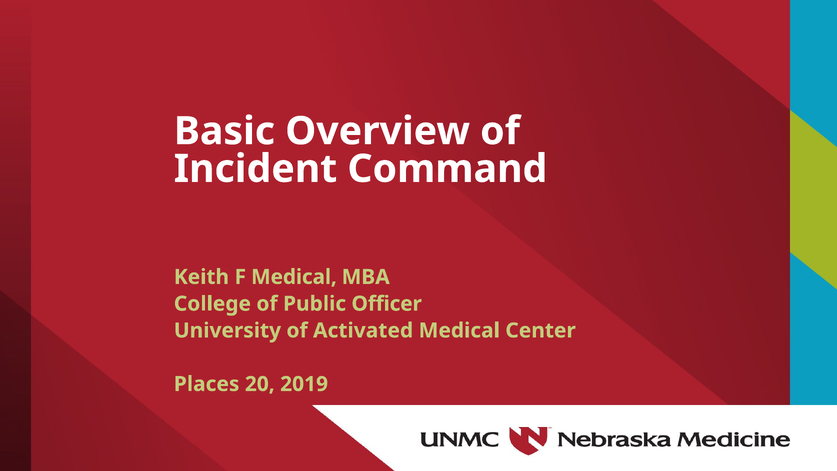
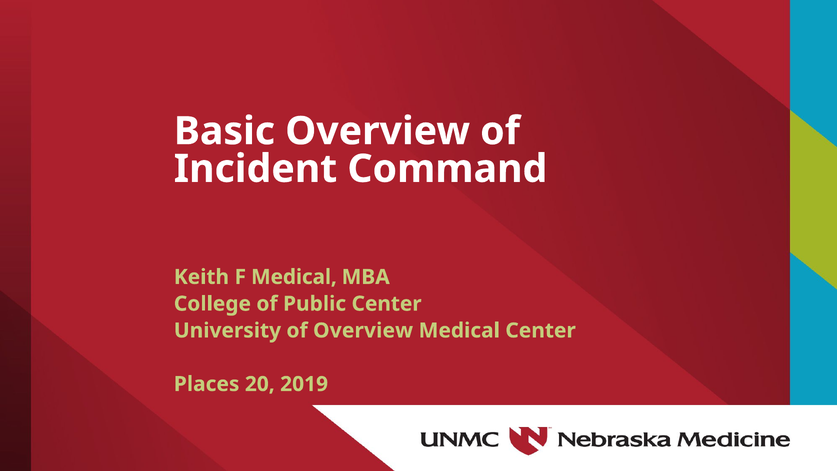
Public Officer: Officer -> Center
of Activated: Activated -> Overview
